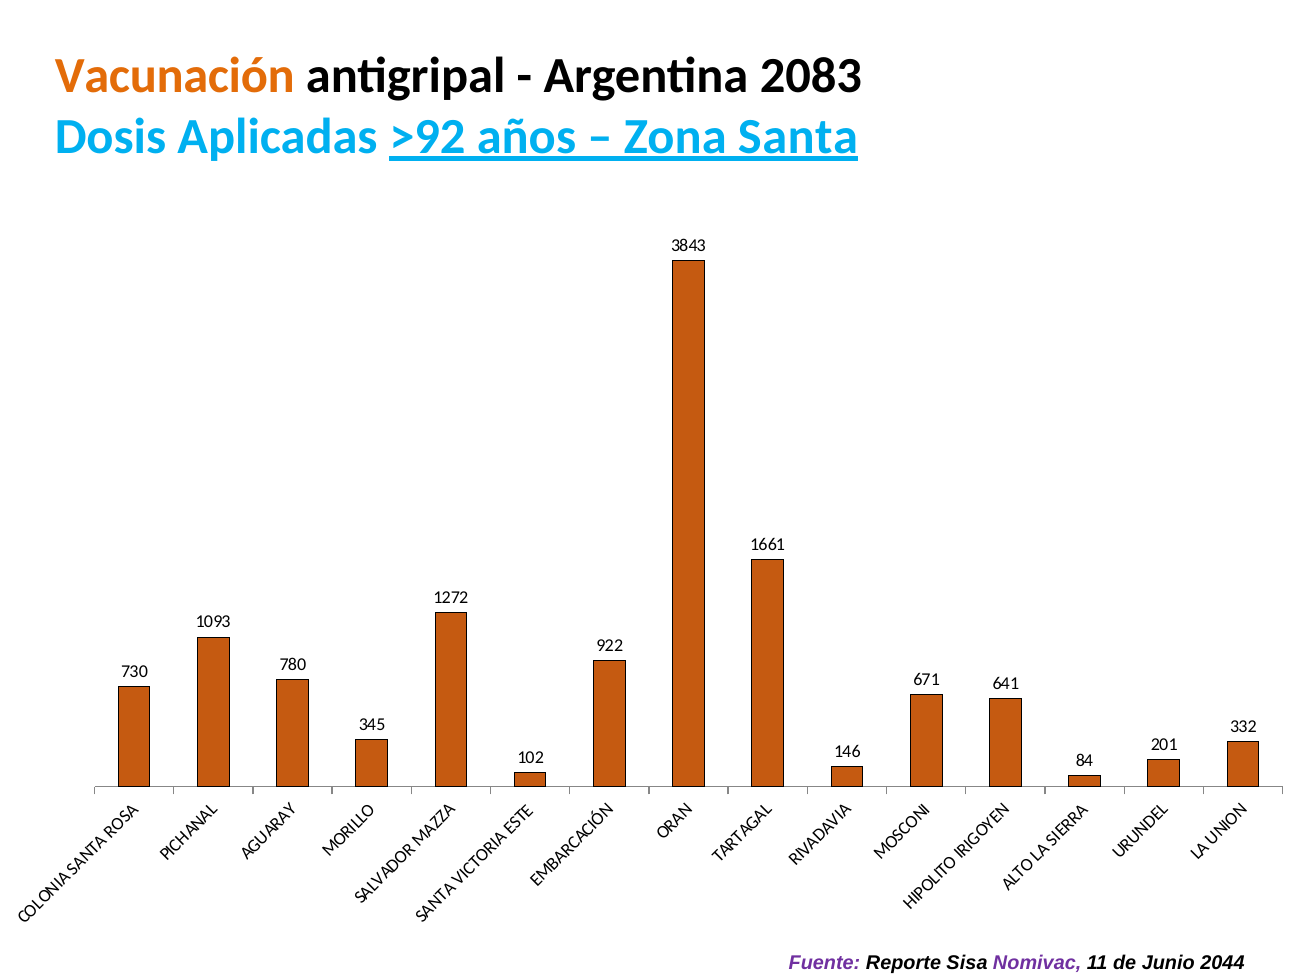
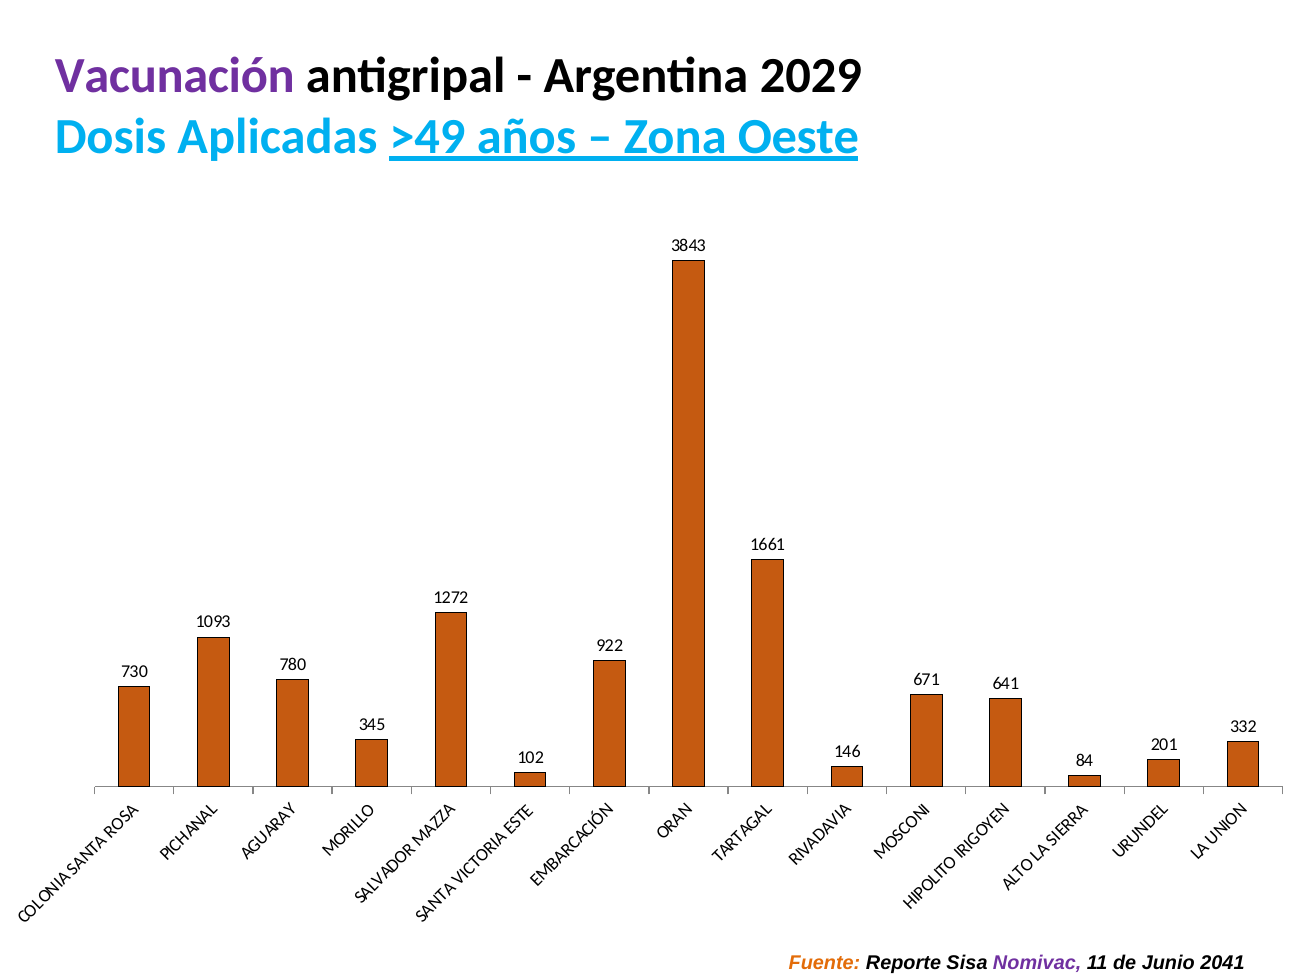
Vacunación colour: orange -> purple
2083: 2083 -> 2029
>92: >92 -> >49
Santa: Santa -> Oeste
Fuente colour: purple -> orange
2044: 2044 -> 2041
